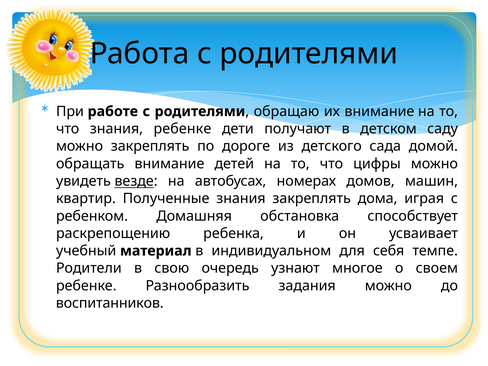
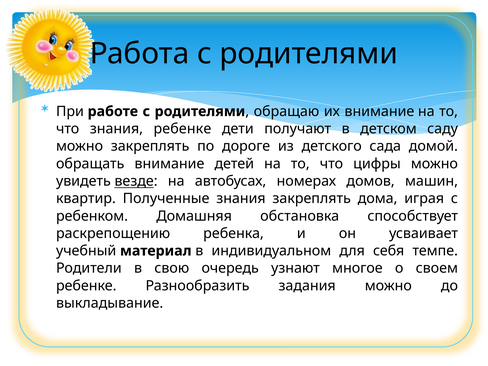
воспитанников: воспитанников -> выкладывание
